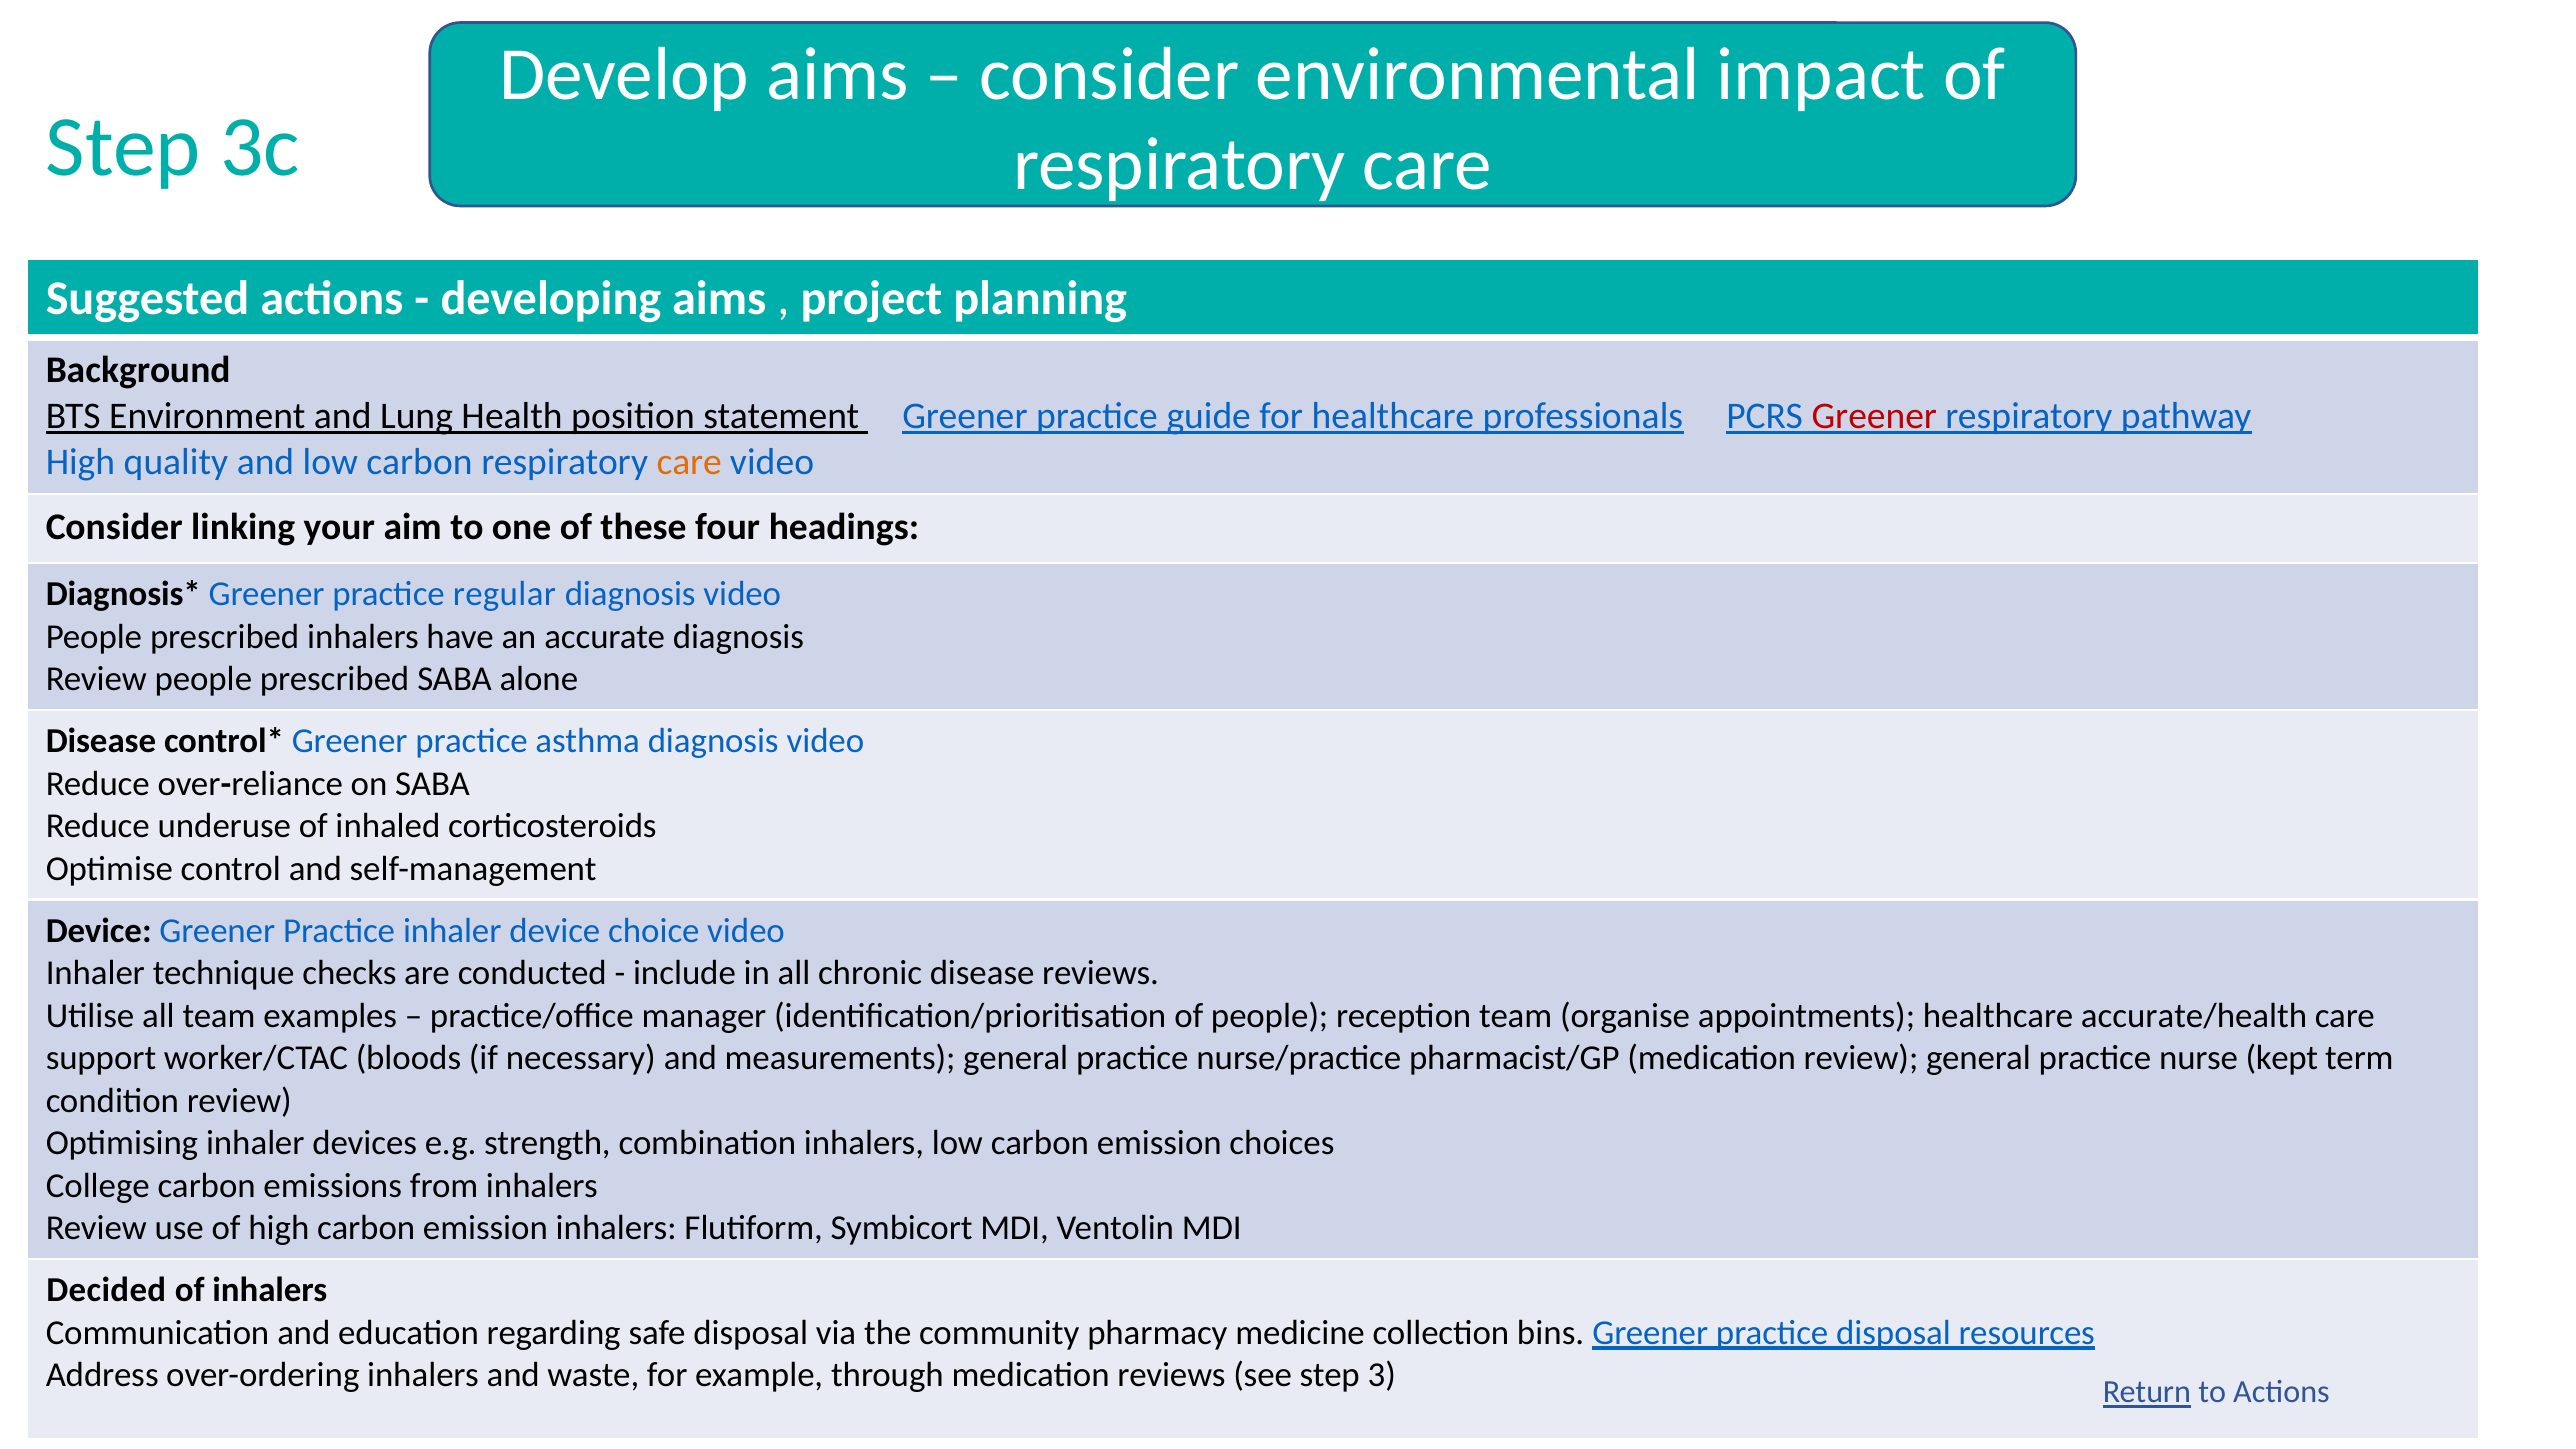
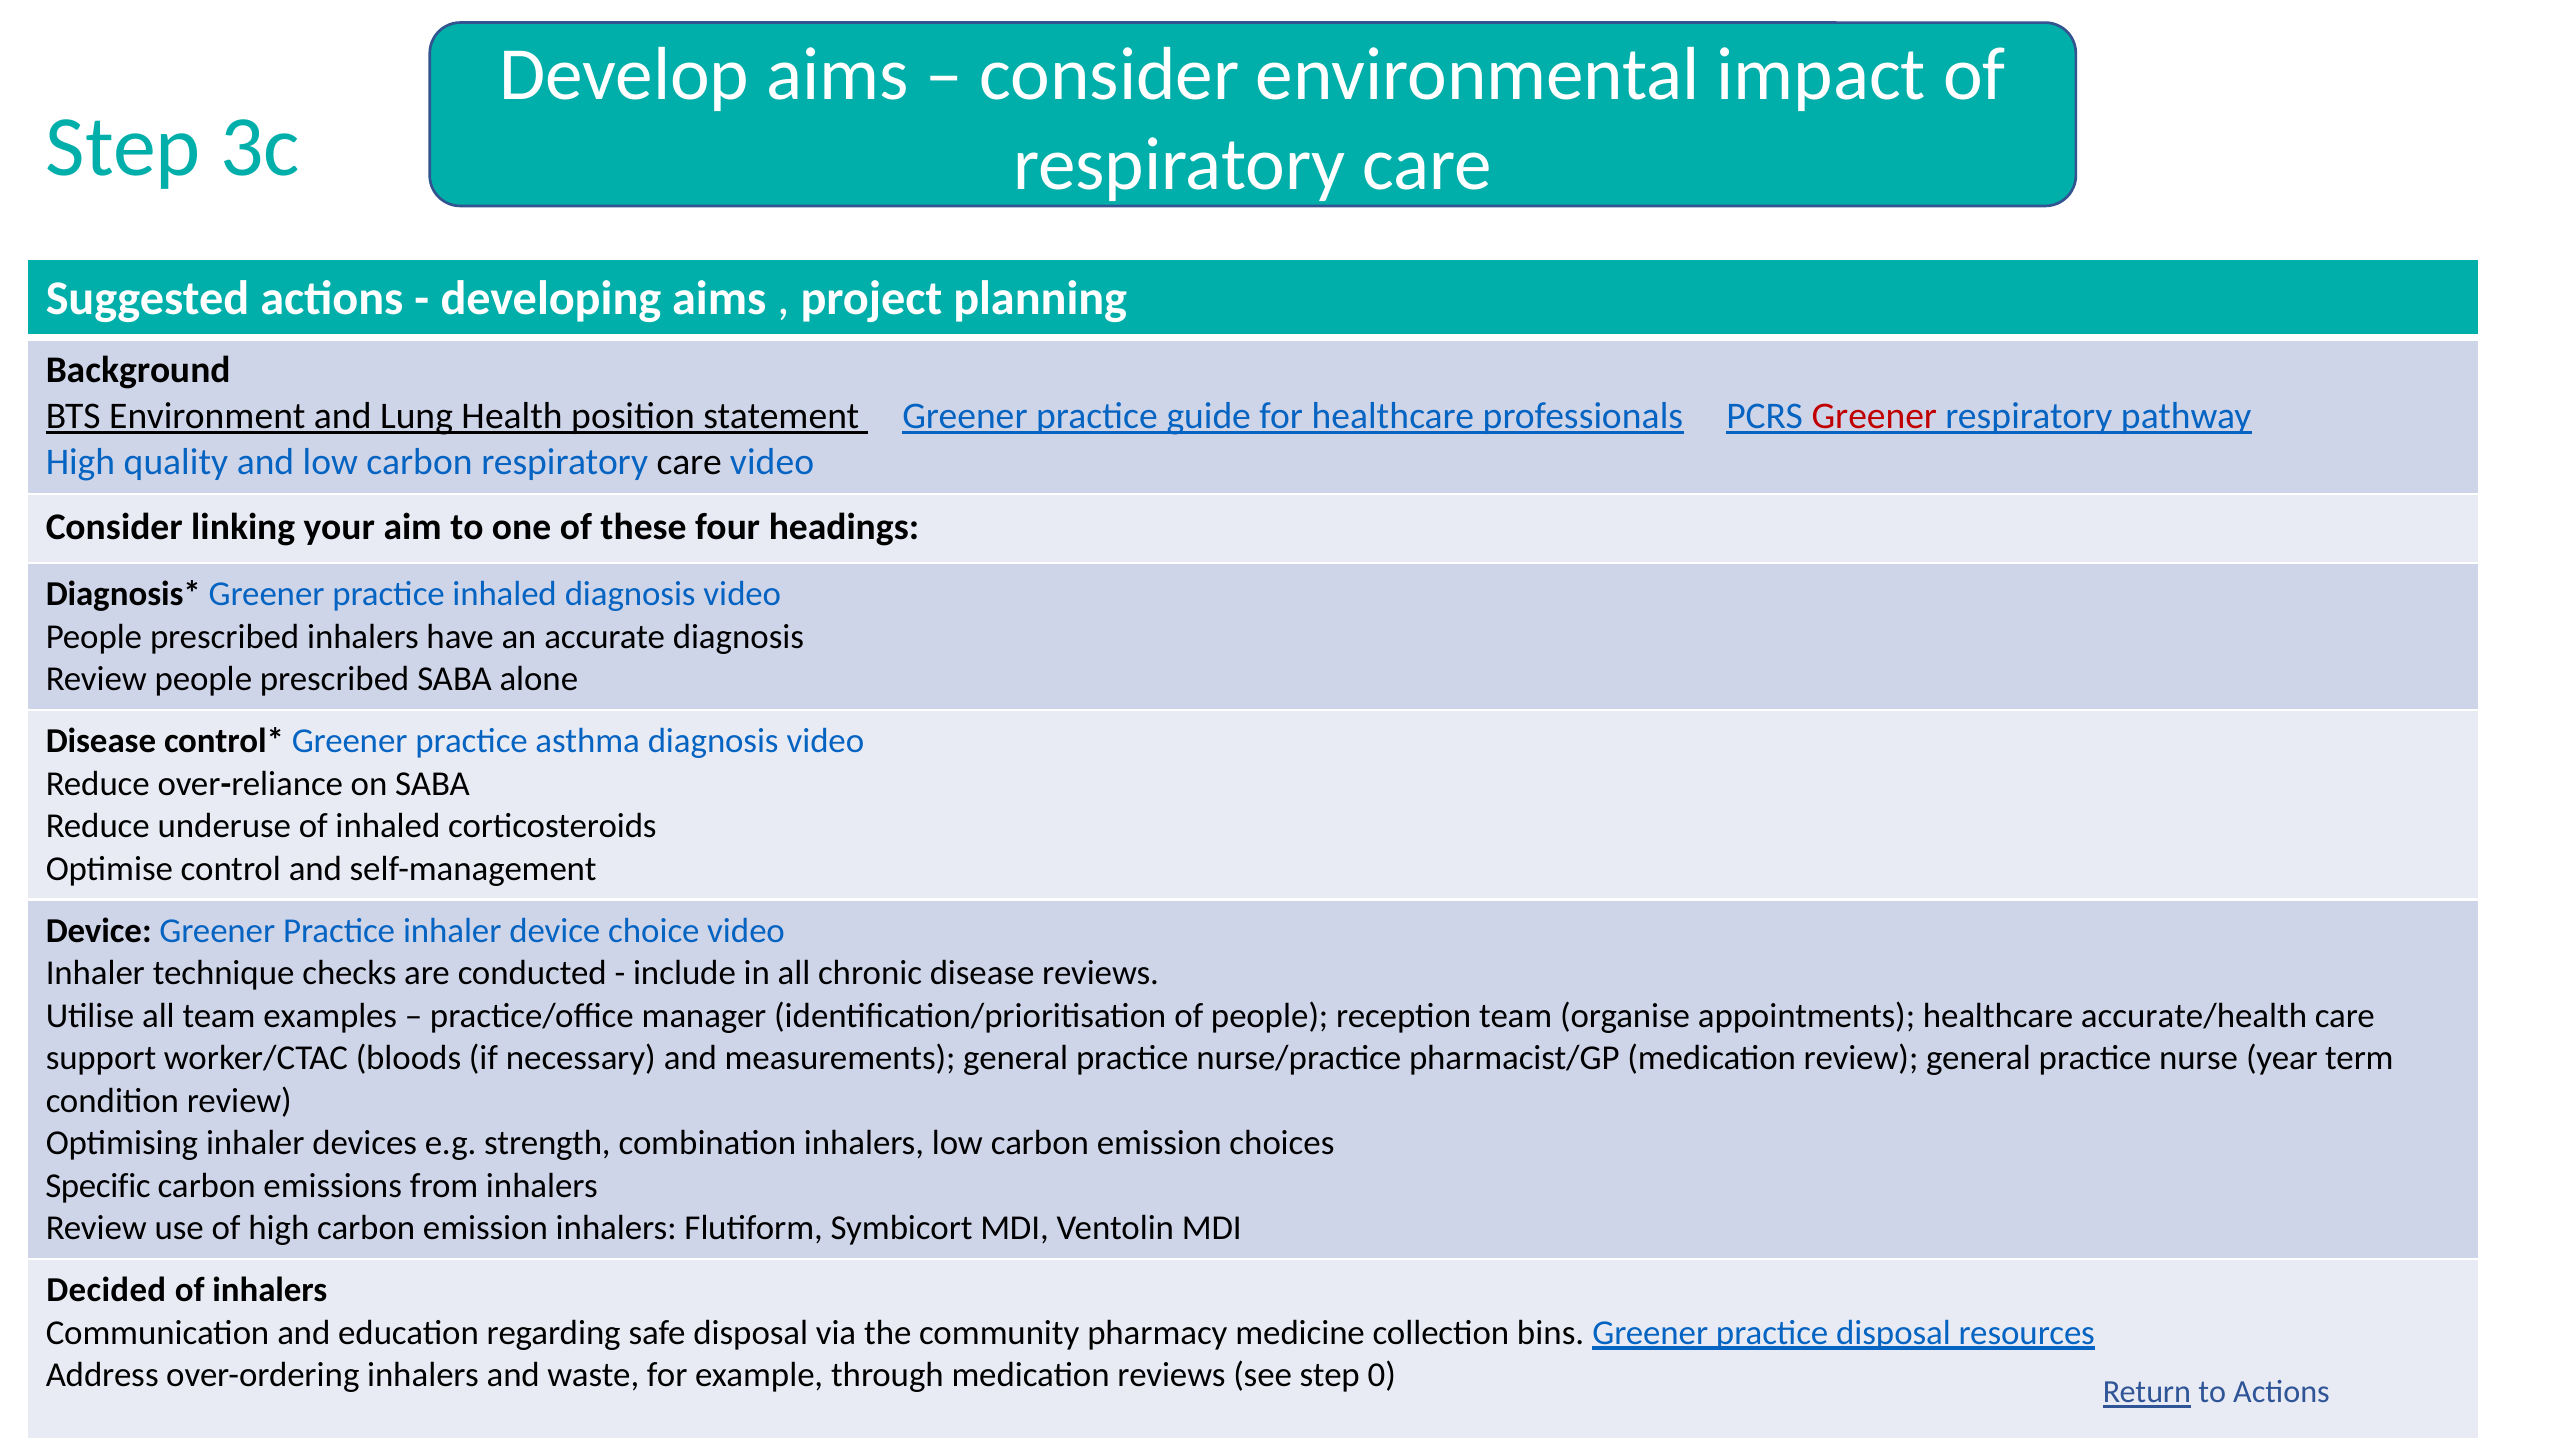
care at (689, 462) colour: orange -> black
practice regular: regular -> inhaled
kept: kept -> year
College: College -> Specific
3: 3 -> 0
